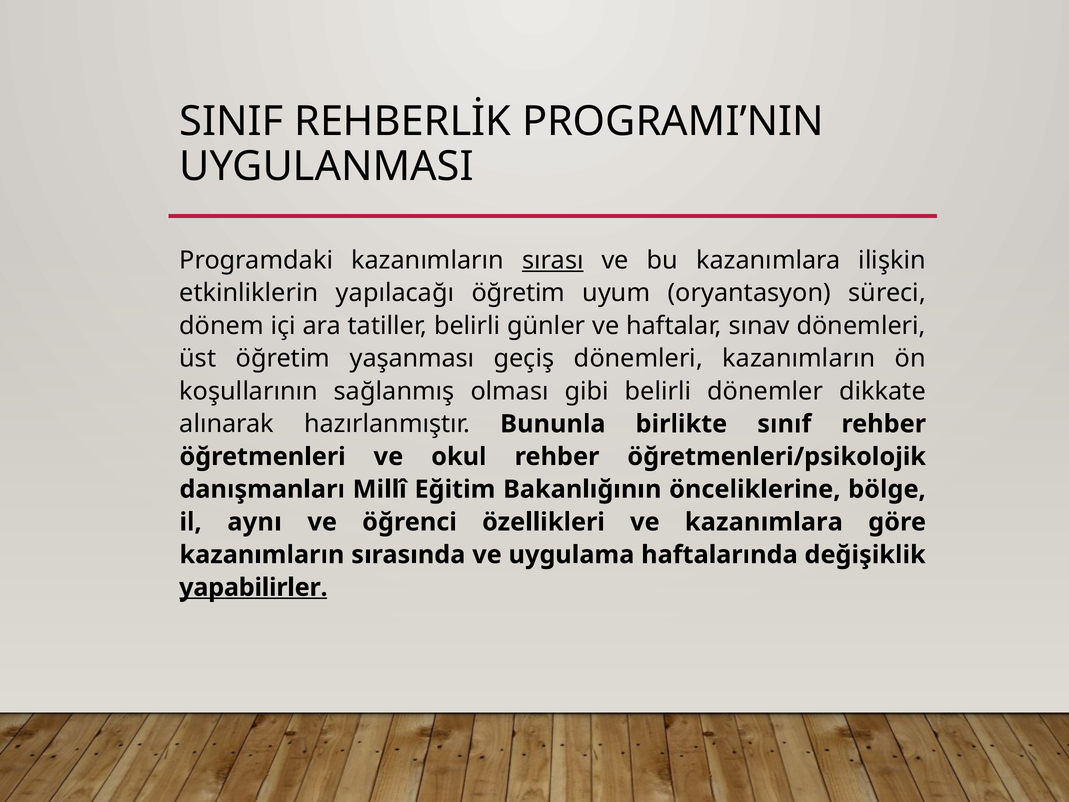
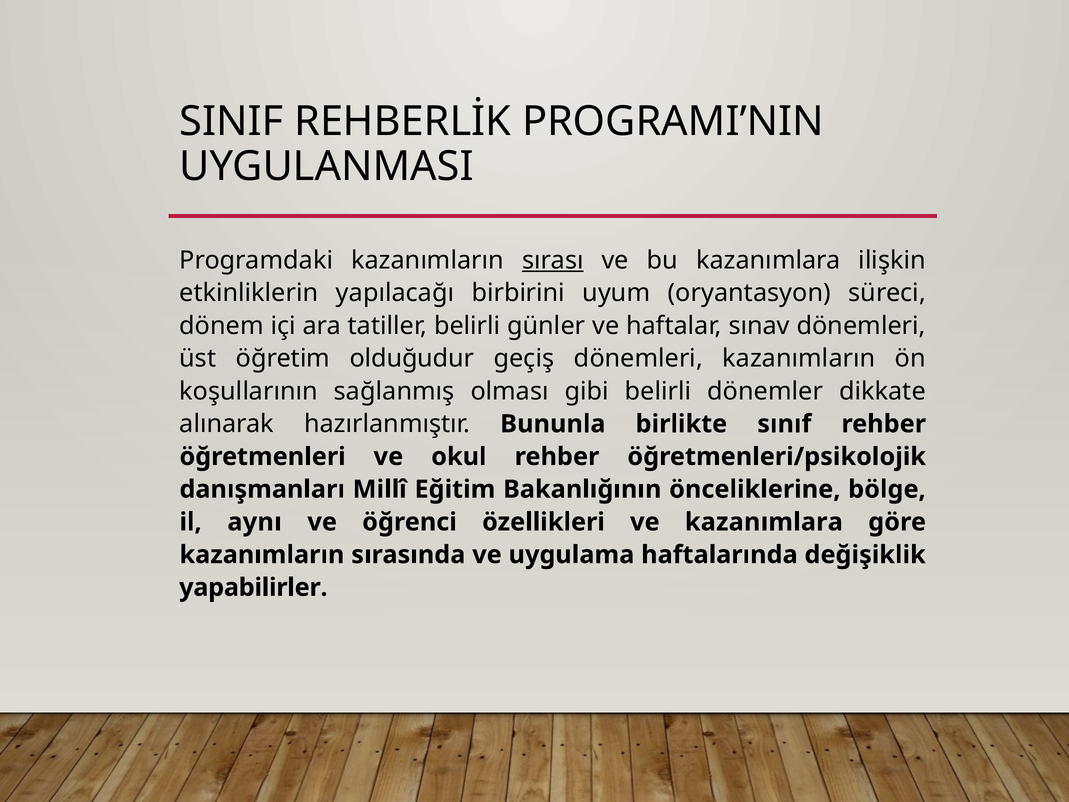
yapılacağı öğretim: öğretim -> birbirini
yaşanması: yaşanması -> olduğudur
yapabilirler underline: present -> none
